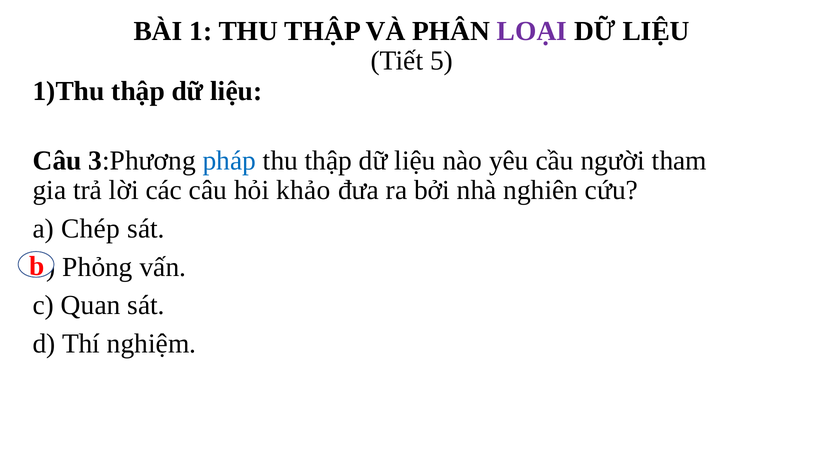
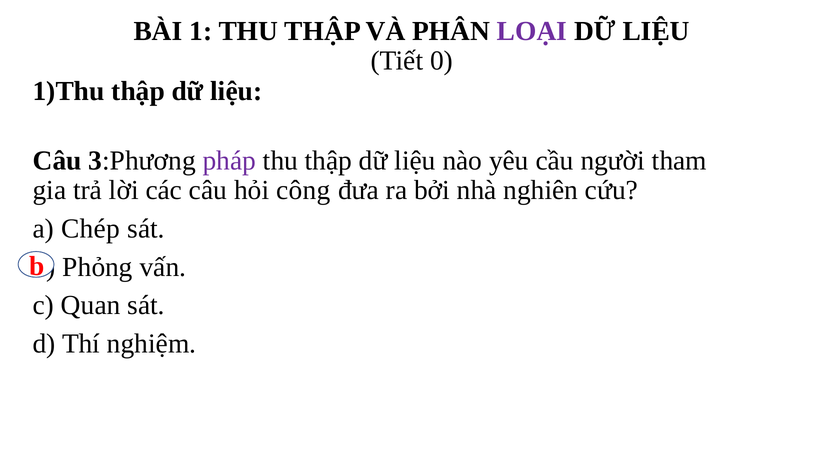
5: 5 -> 0
pháp colour: blue -> purple
khảo: khảo -> công
